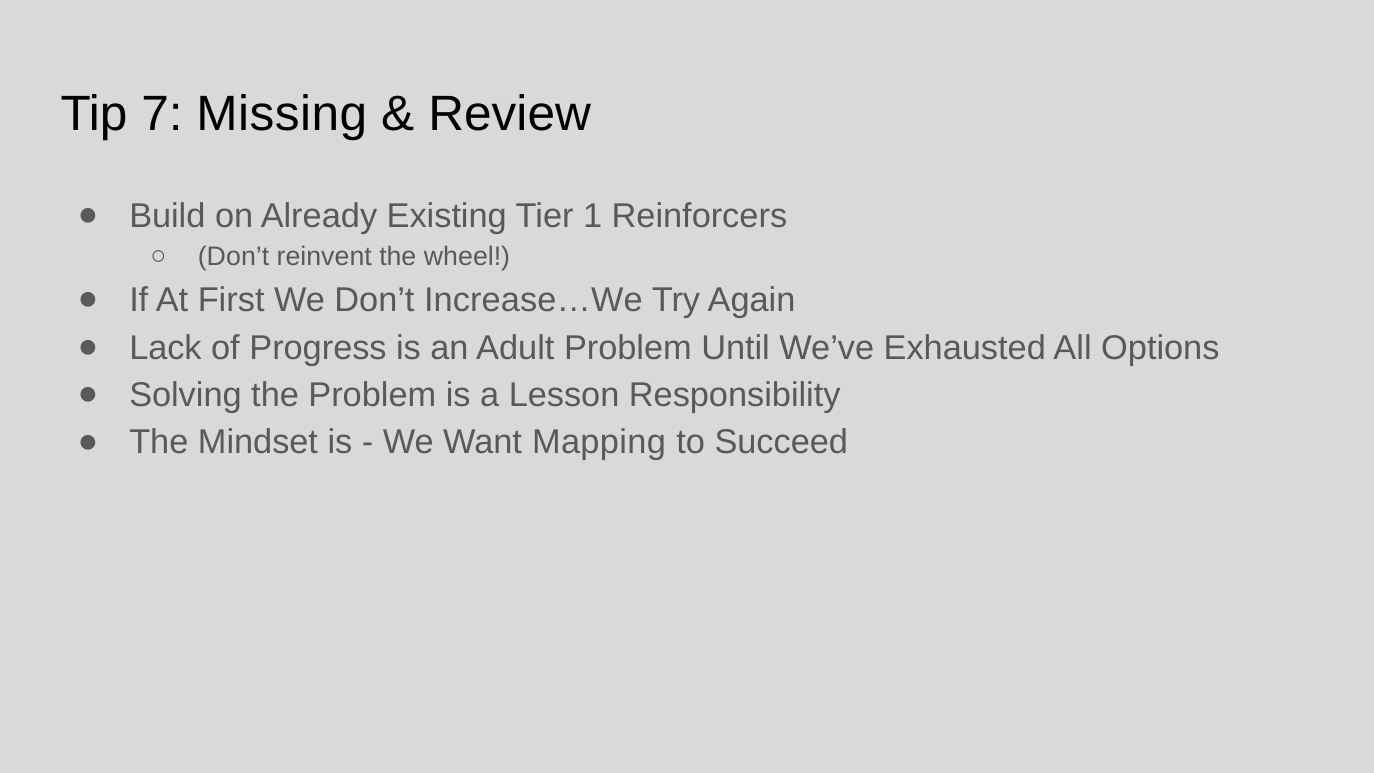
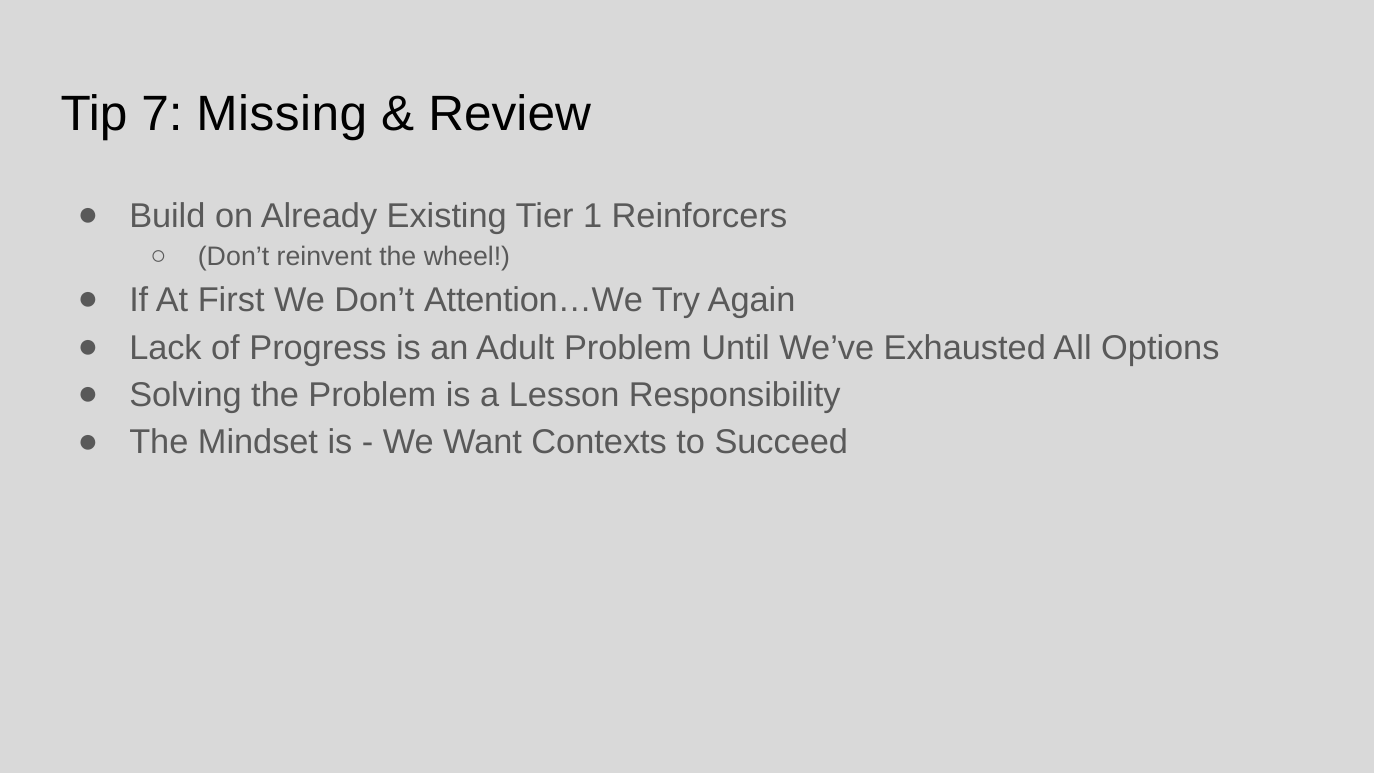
Increase…We: Increase…We -> Attention…We
Mapping: Mapping -> Contexts
